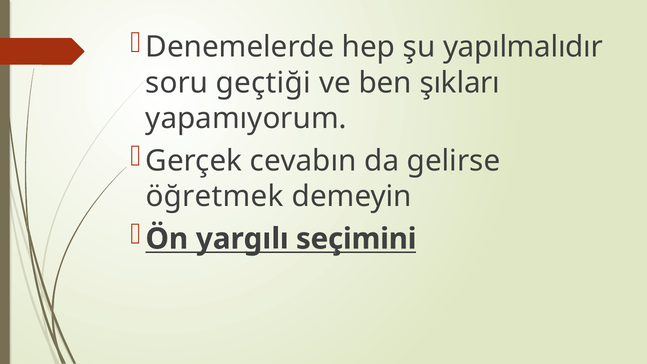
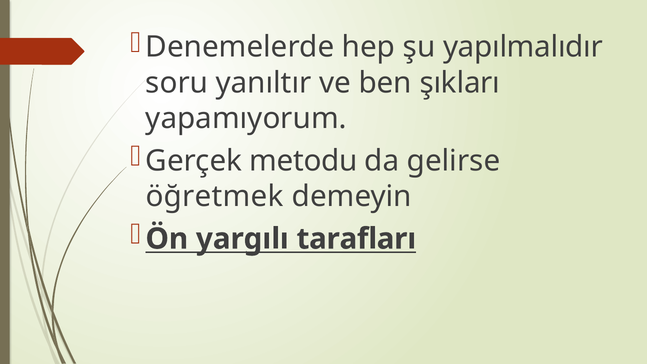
geçtiği: geçtiği -> yanıltır
cevabın: cevabın -> metodu
seçimini: seçimini -> tarafları
